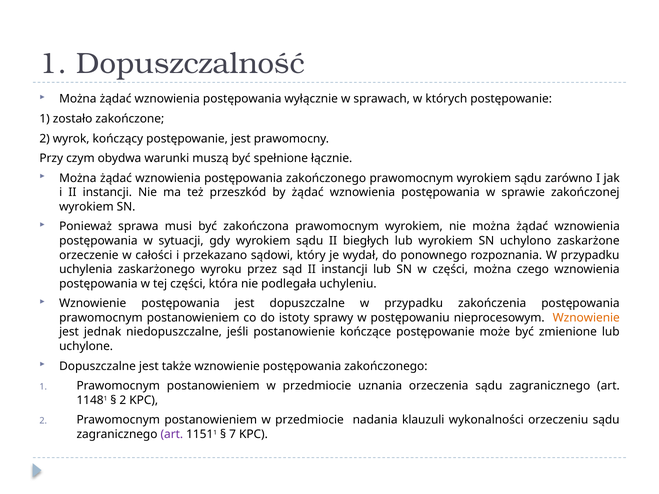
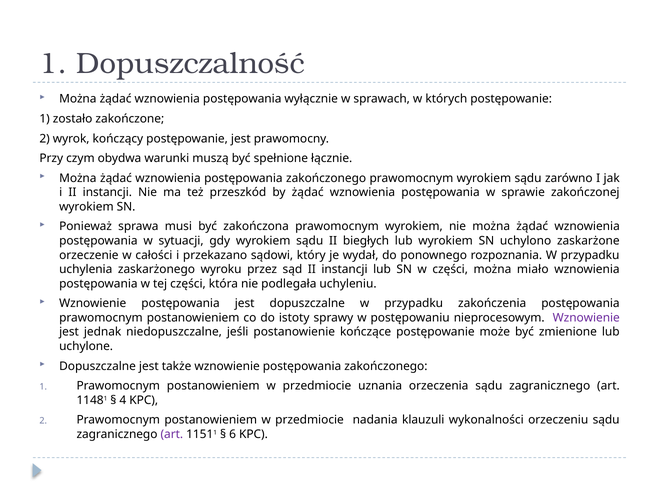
czego: czego -> miało
Wznowienie at (586, 318) colour: orange -> purple
2 at (123, 400): 2 -> 4
7: 7 -> 6
